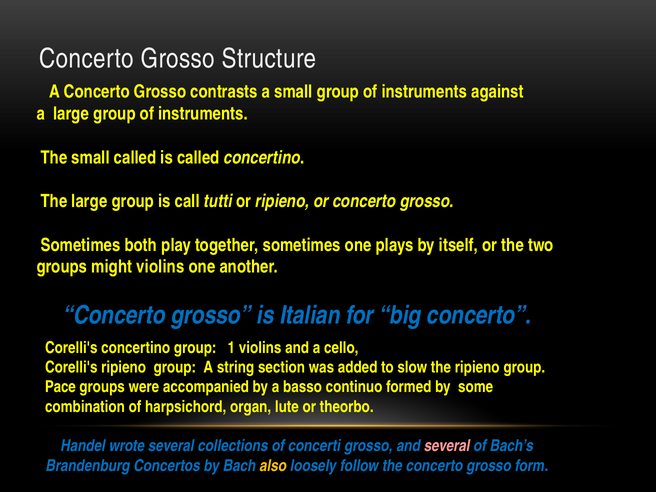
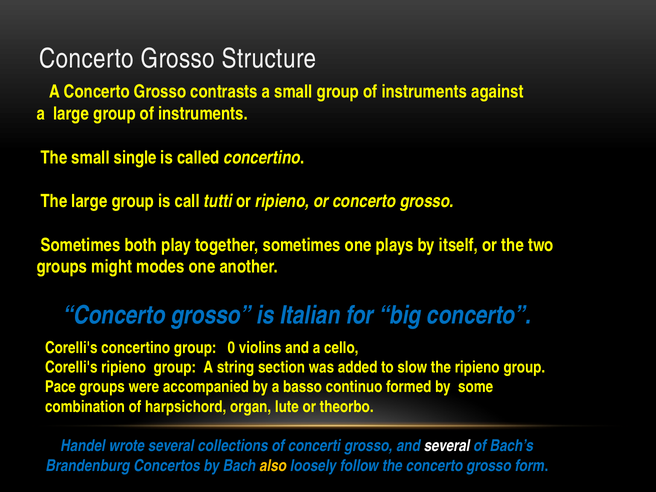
small called: called -> single
might violins: violins -> modes
1: 1 -> 0
several at (447, 446) colour: pink -> white
